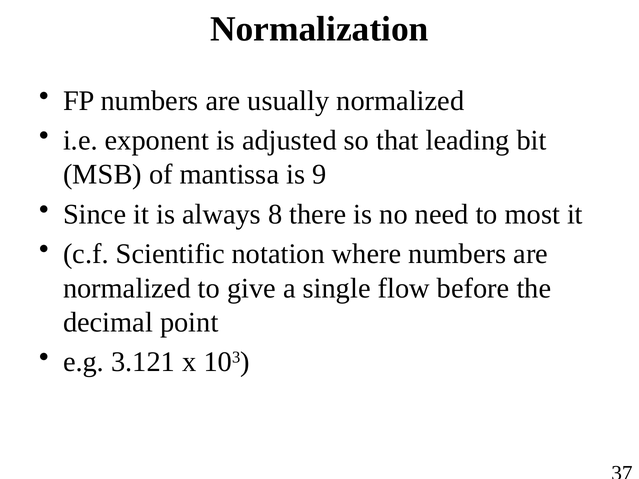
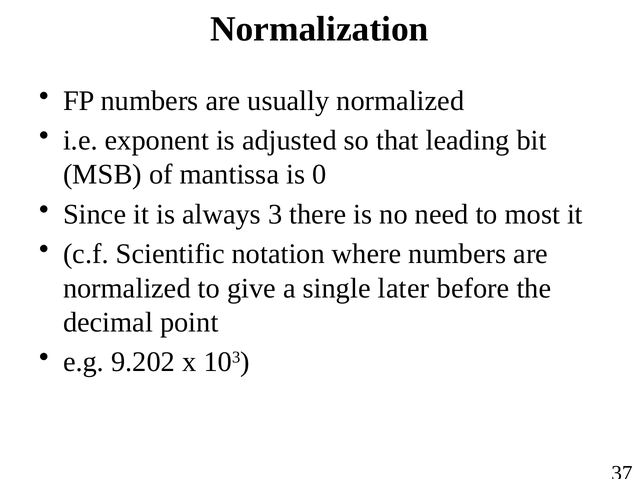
9: 9 -> 0
8: 8 -> 3
flow: flow -> later
3.121: 3.121 -> 9.202
